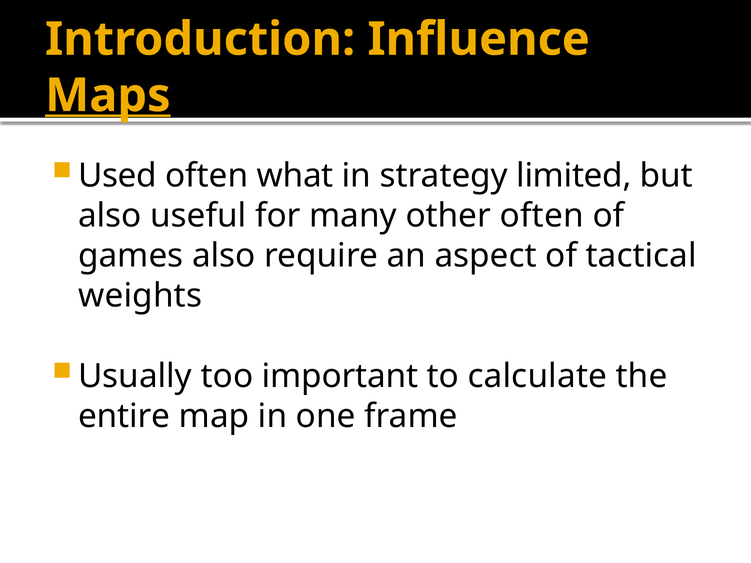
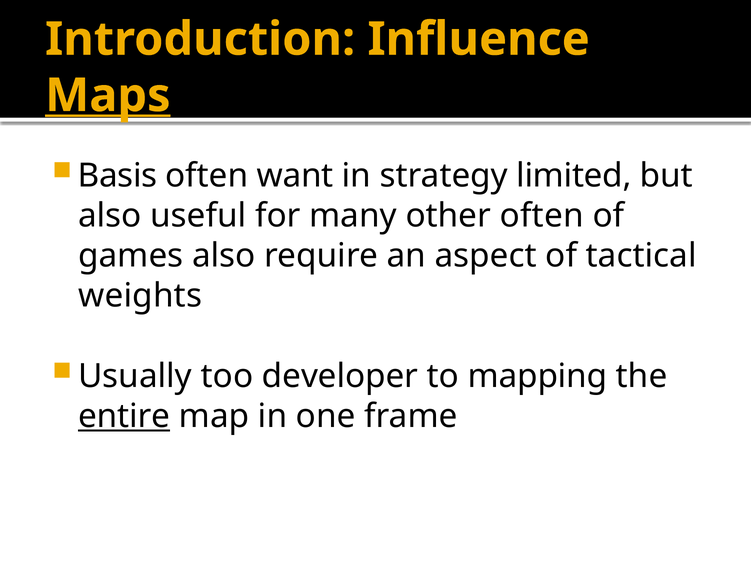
Used: Used -> Basis
what: what -> want
important: important -> developer
calculate: calculate -> mapping
entire underline: none -> present
